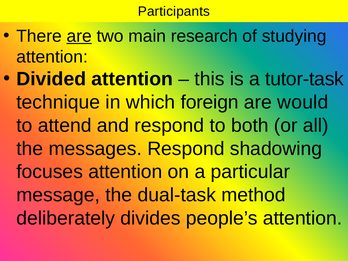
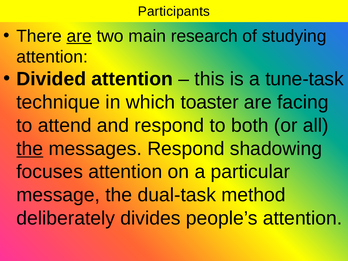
tutor-task: tutor-task -> tune-task
foreign: foreign -> toaster
would: would -> facing
the at (30, 149) underline: none -> present
